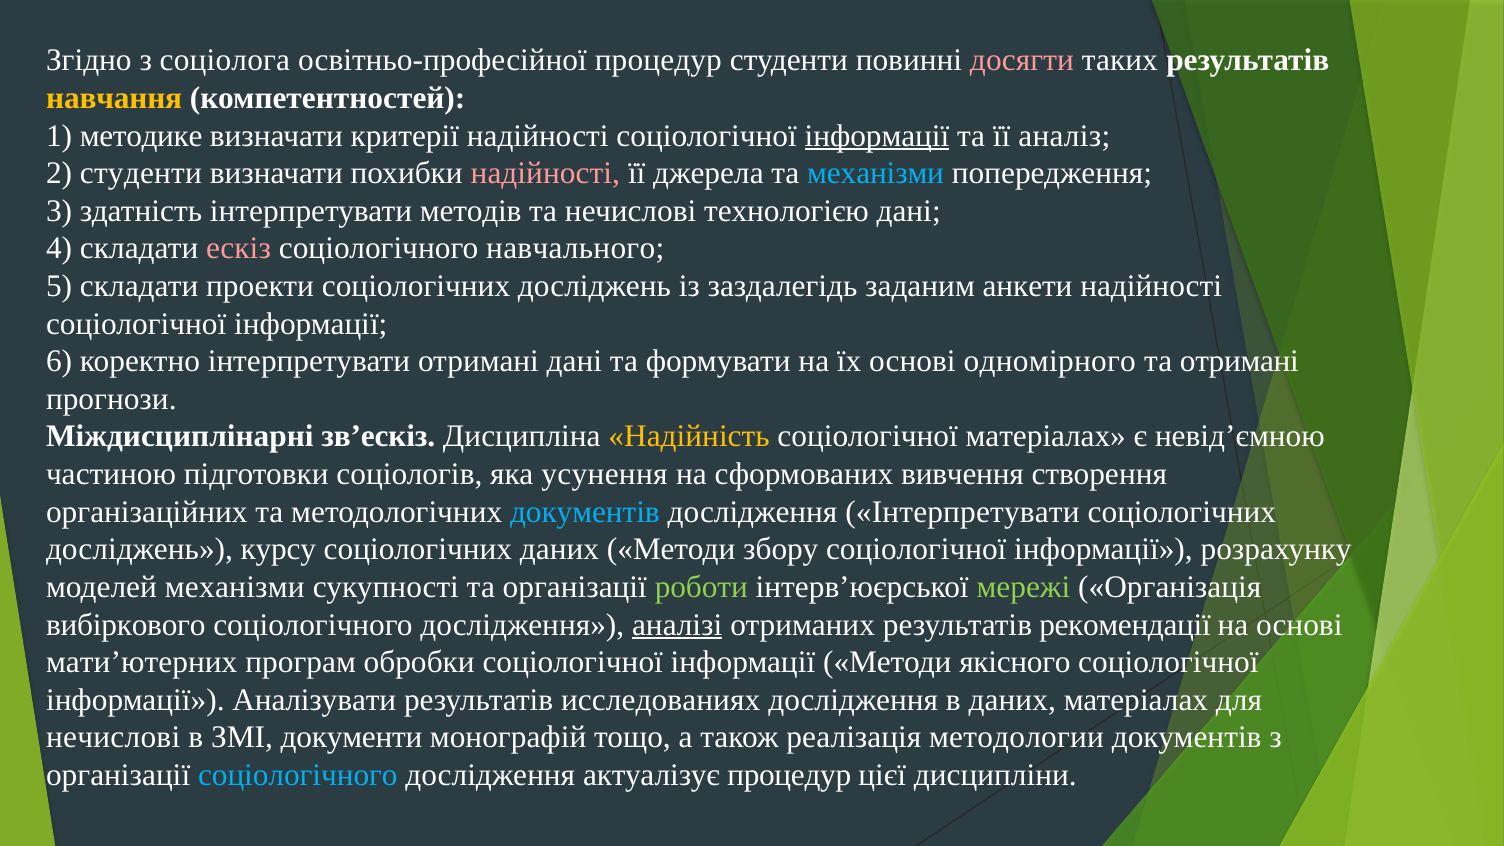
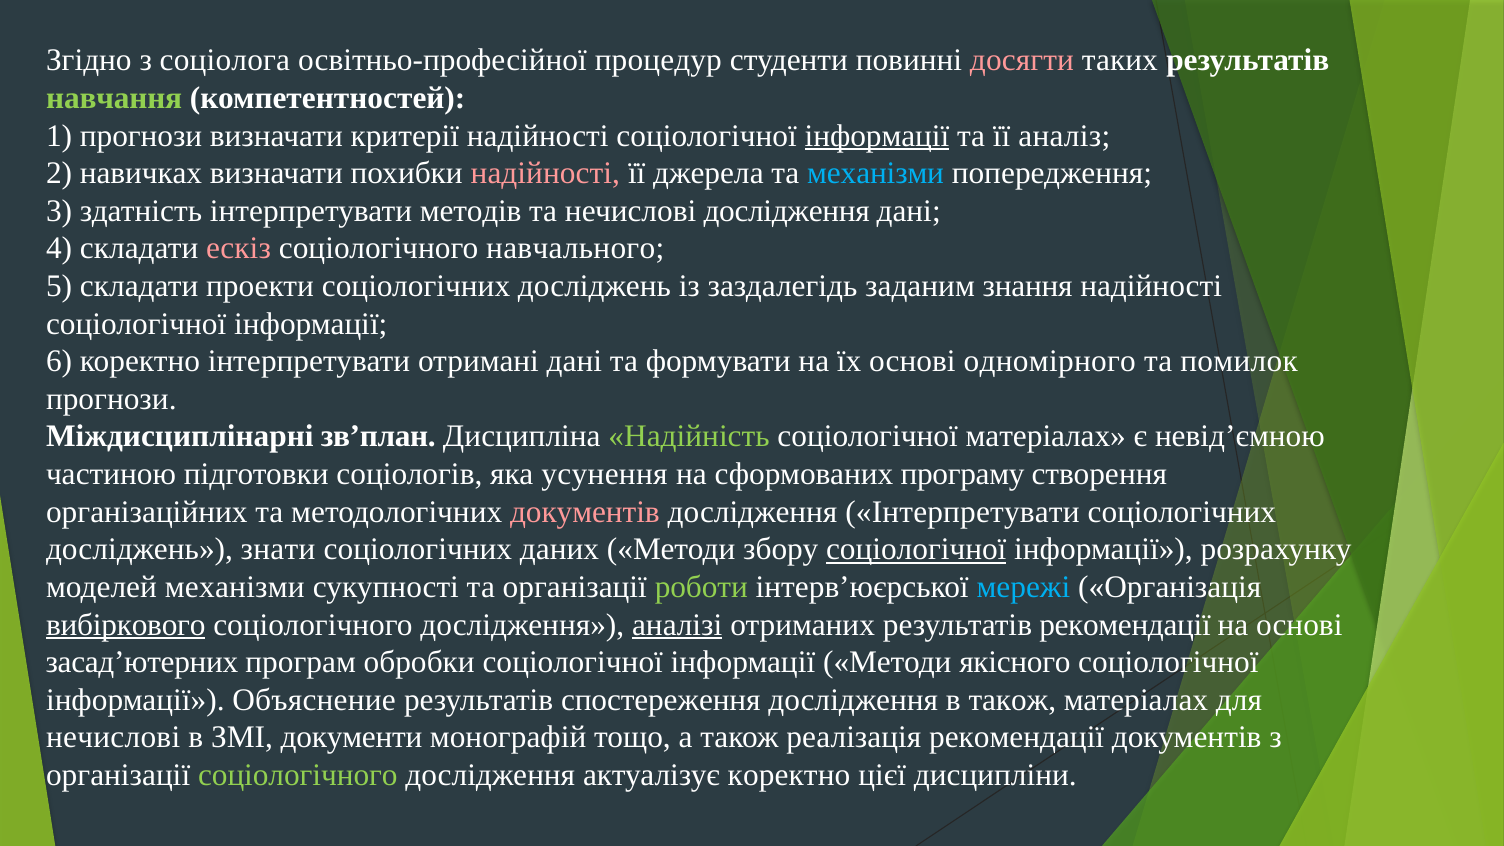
навчання colour: yellow -> light green
1 методике: методике -> прогнози
2 студенти: студенти -> навичках
нечислові технологією: технологією -> дослідження
анкети: анкети -> знання
та отримані: отримані -> помилок
зв’ескіз: зв’ескіз -> зв’план
Надійність colour: yellow -> light green
вивчення: вивчення -> програму
документів at (585, 512) colour: light blue -> pink
курсу: курсу -> знати
соціологічної at (916, 549) underline: none -> present
мережі colour: light green -> light blue
вибіркового underline: none -> present
мати’ютерних: мати’ютерних -> засад’ютерних
Аналізувати: Аналізувати -> Объяснение
исследованиях: исследованиях -> спостереження
в даних: даних -> також
реалізація методологии: методологии -> рекомендації
соціологічного at (298, 775) colour: light blue -> light green
актуалізує процедур: процедур -> коректно
